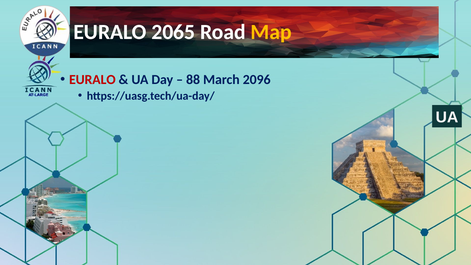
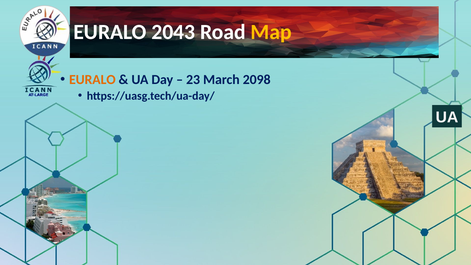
2065: 2065 -> 2043
EURALO at (92, 80) colour: red -> orange
88: 88 -> 23
2096: 2096 -> 2098
